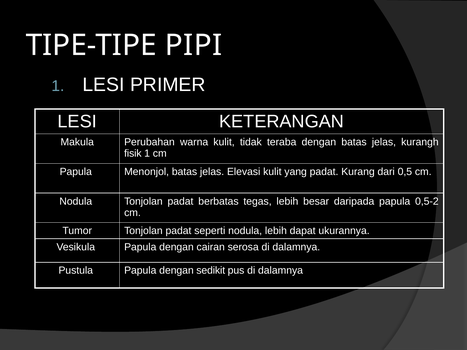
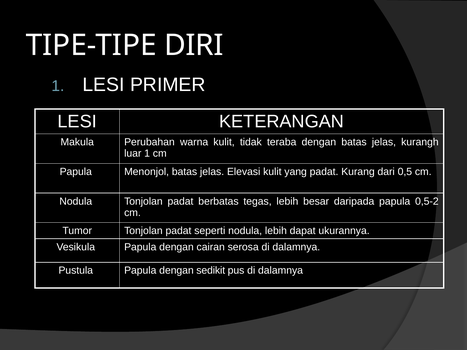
PIPI: PIPI -> DIRI
fisik: fisik -> luar
